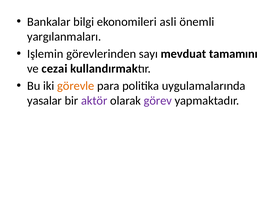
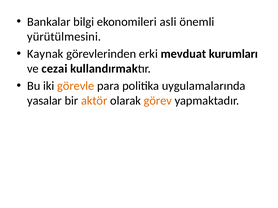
yargılanmaları: yargılanmaları -> yürütülmesini
Işlemin: Işlemin -> Kaynak
sayı: sayı -> erki
tamamını: tamamını -> kurumları
aktör colour: purple -> orange
görev colour: purple -> orange
